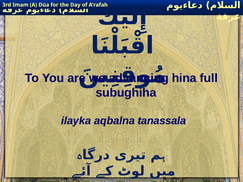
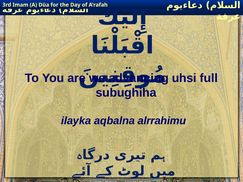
hina: hina -> uhsi
tanassala: tanassala -> alrrahimu
